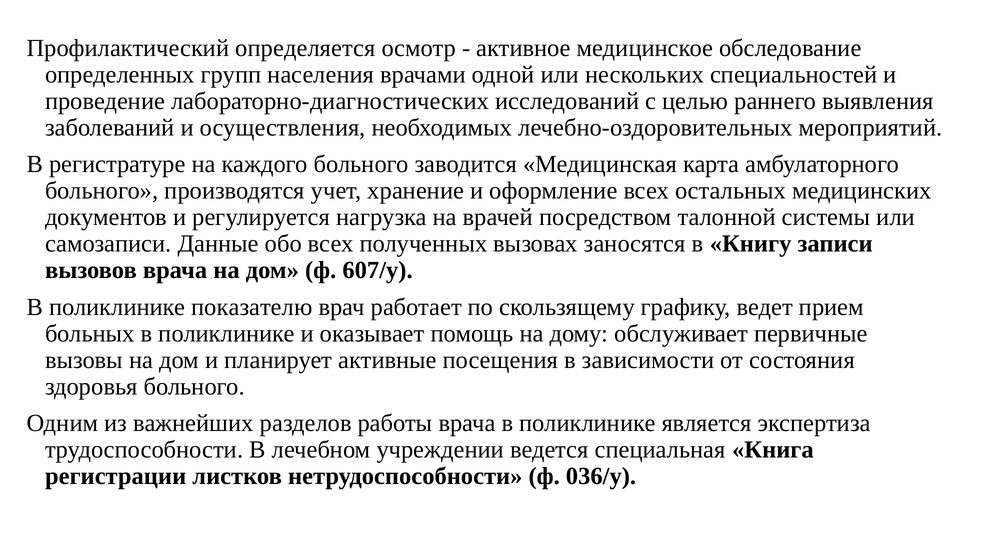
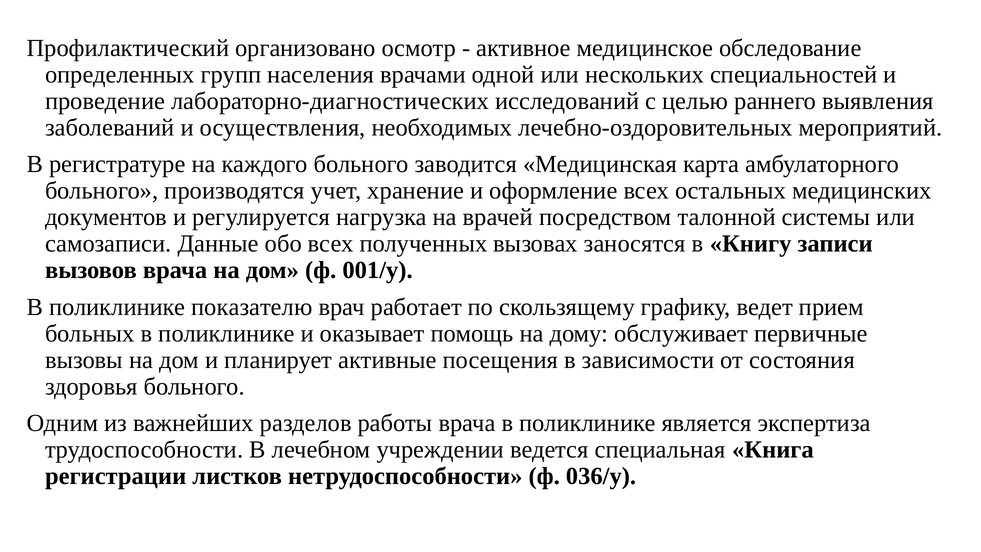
определяется: определяется -> организовано
607/у: 607/у -> 001/у
